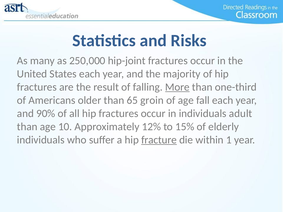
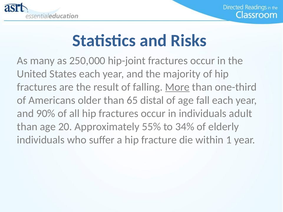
groin: groin -> distal
10: 10 -> 20
12%: 12% -> 55%
15%: 15% -> 34%
fracture underline: present -> none
